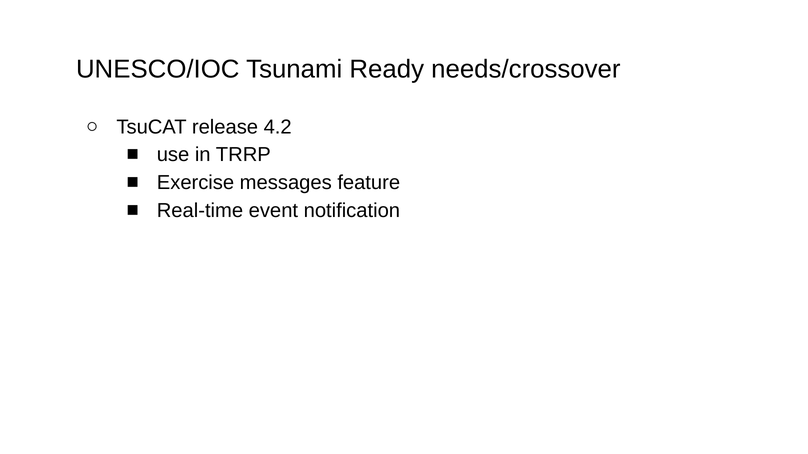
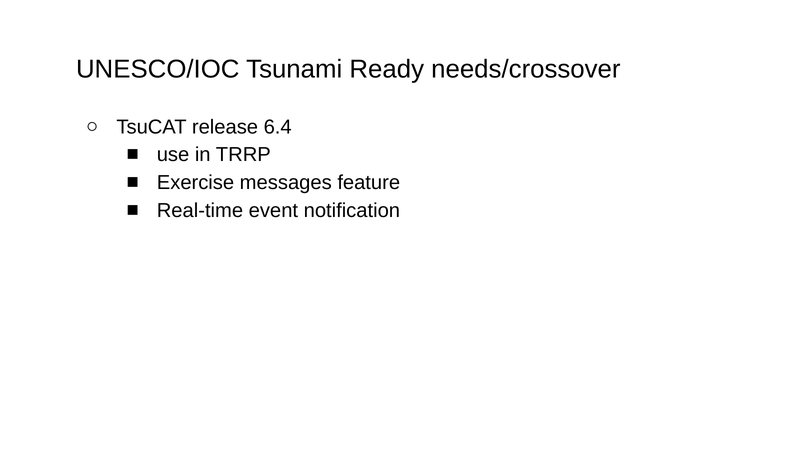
4.2: 4.2 -> 6.4
